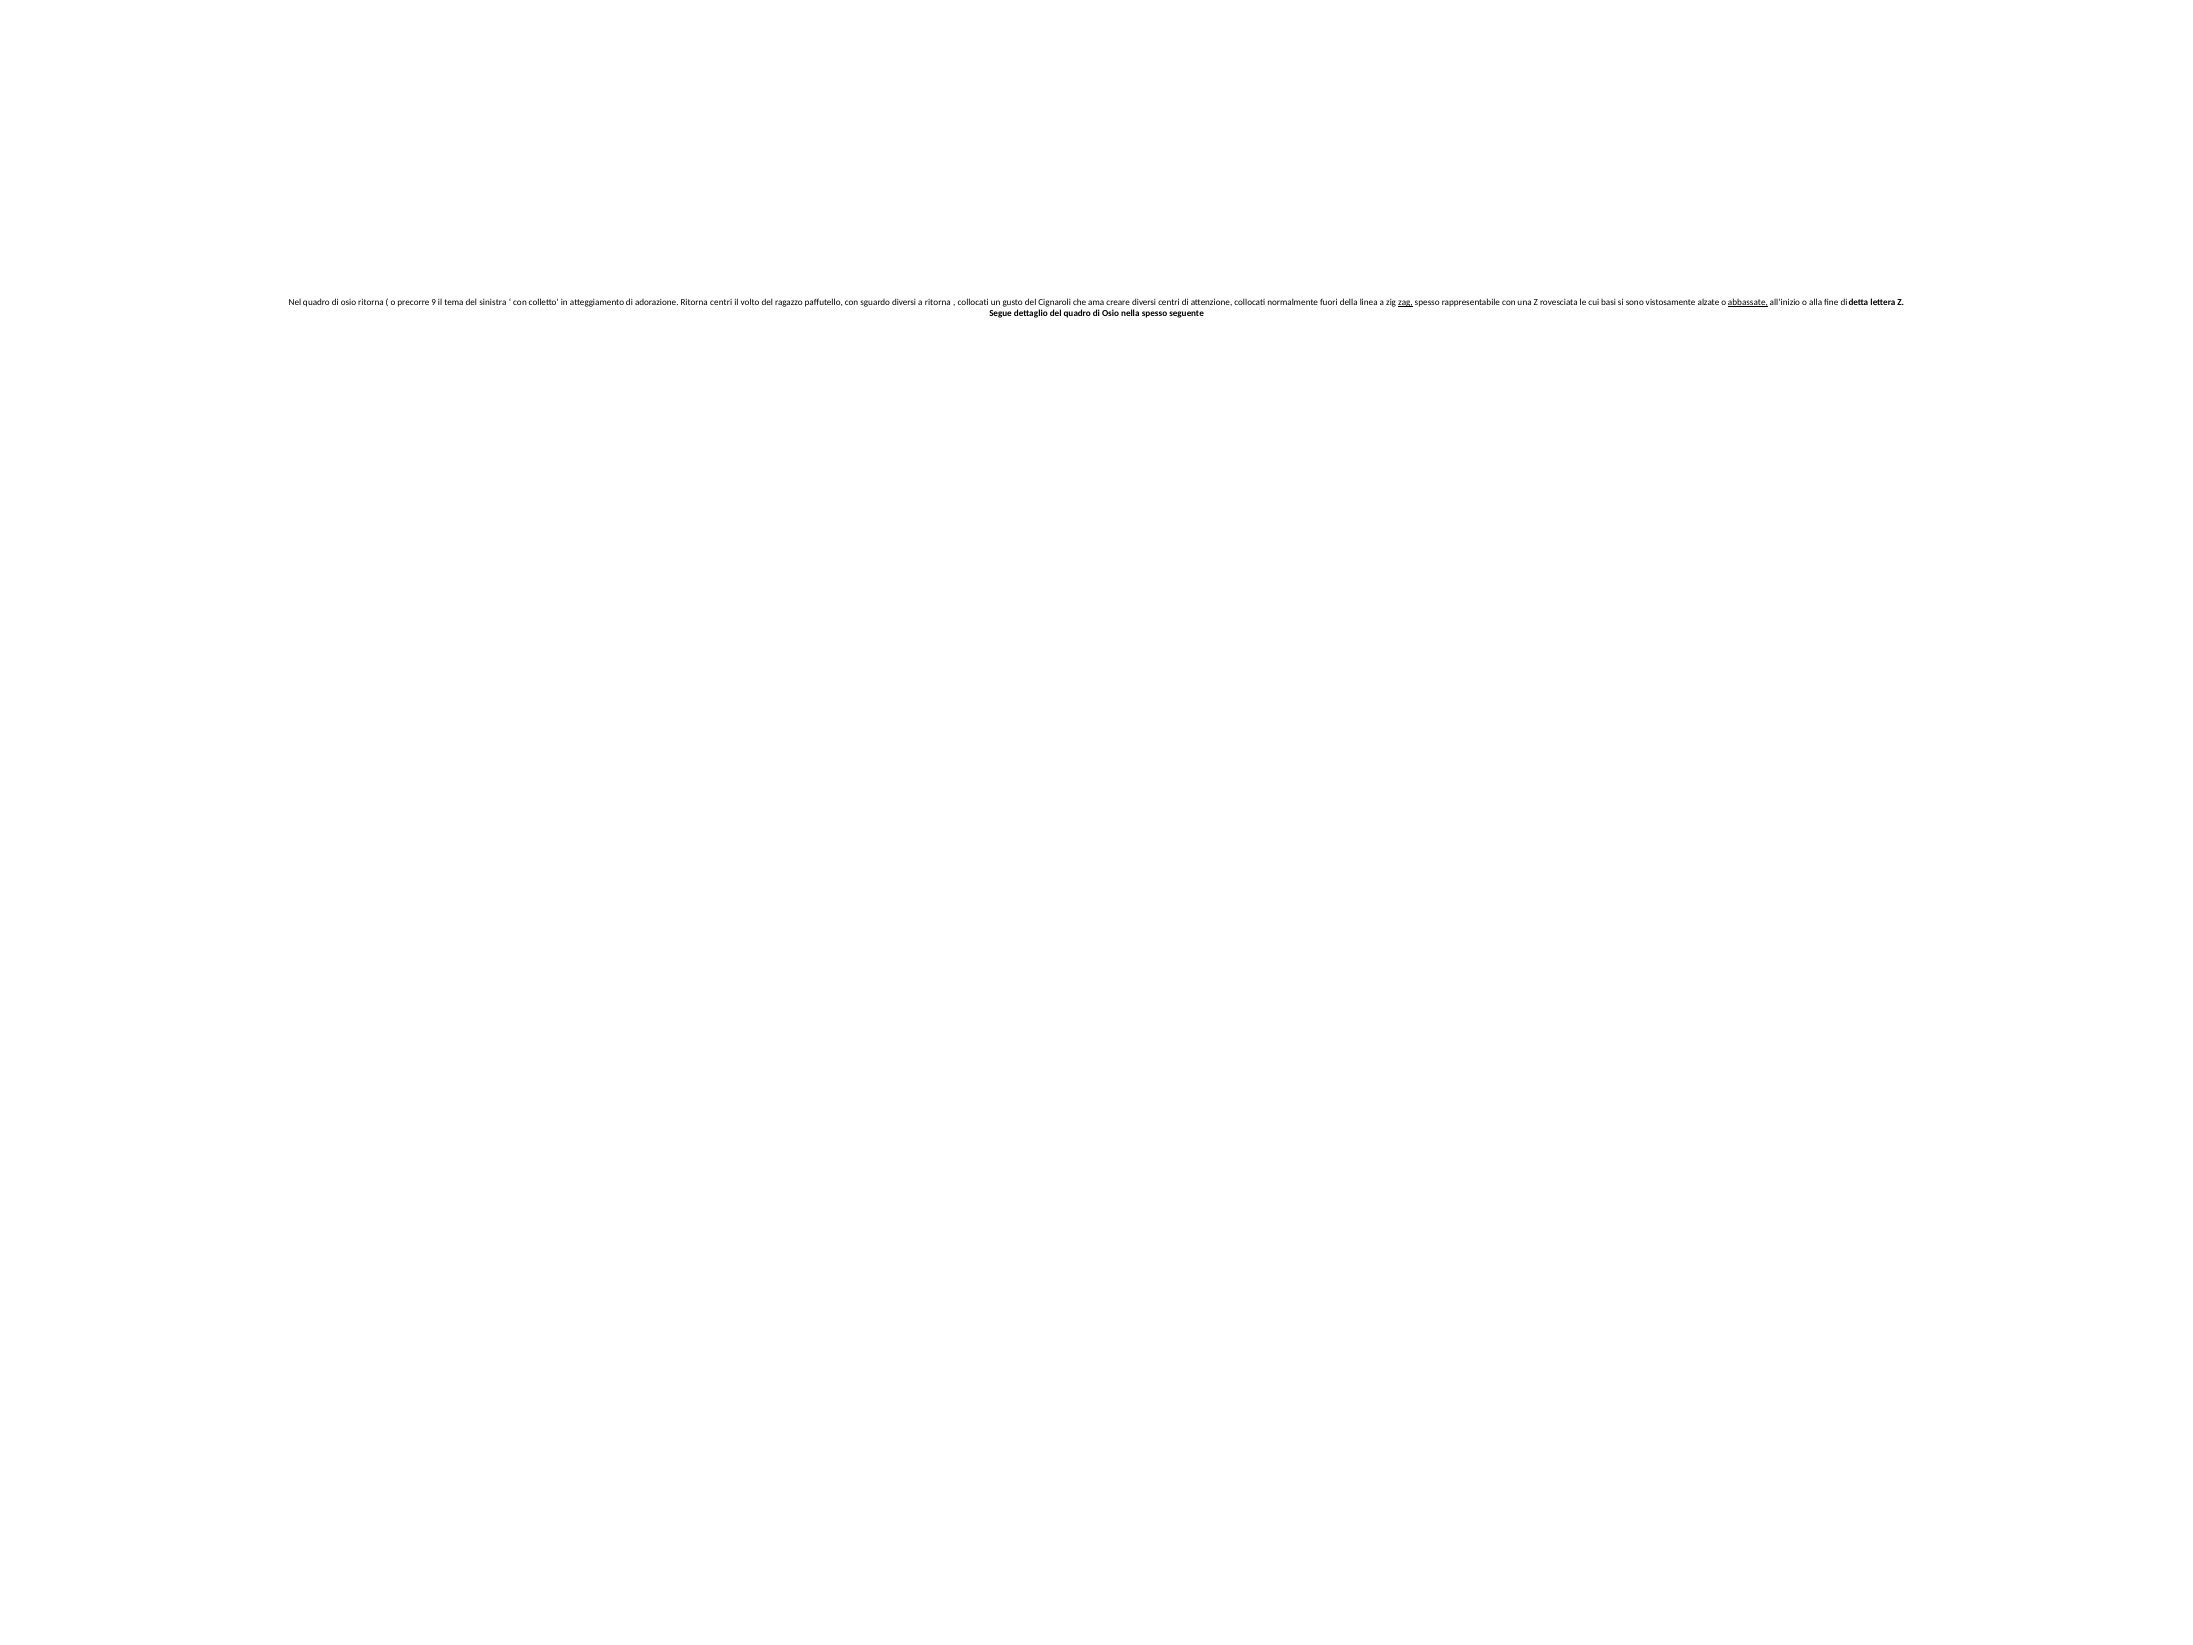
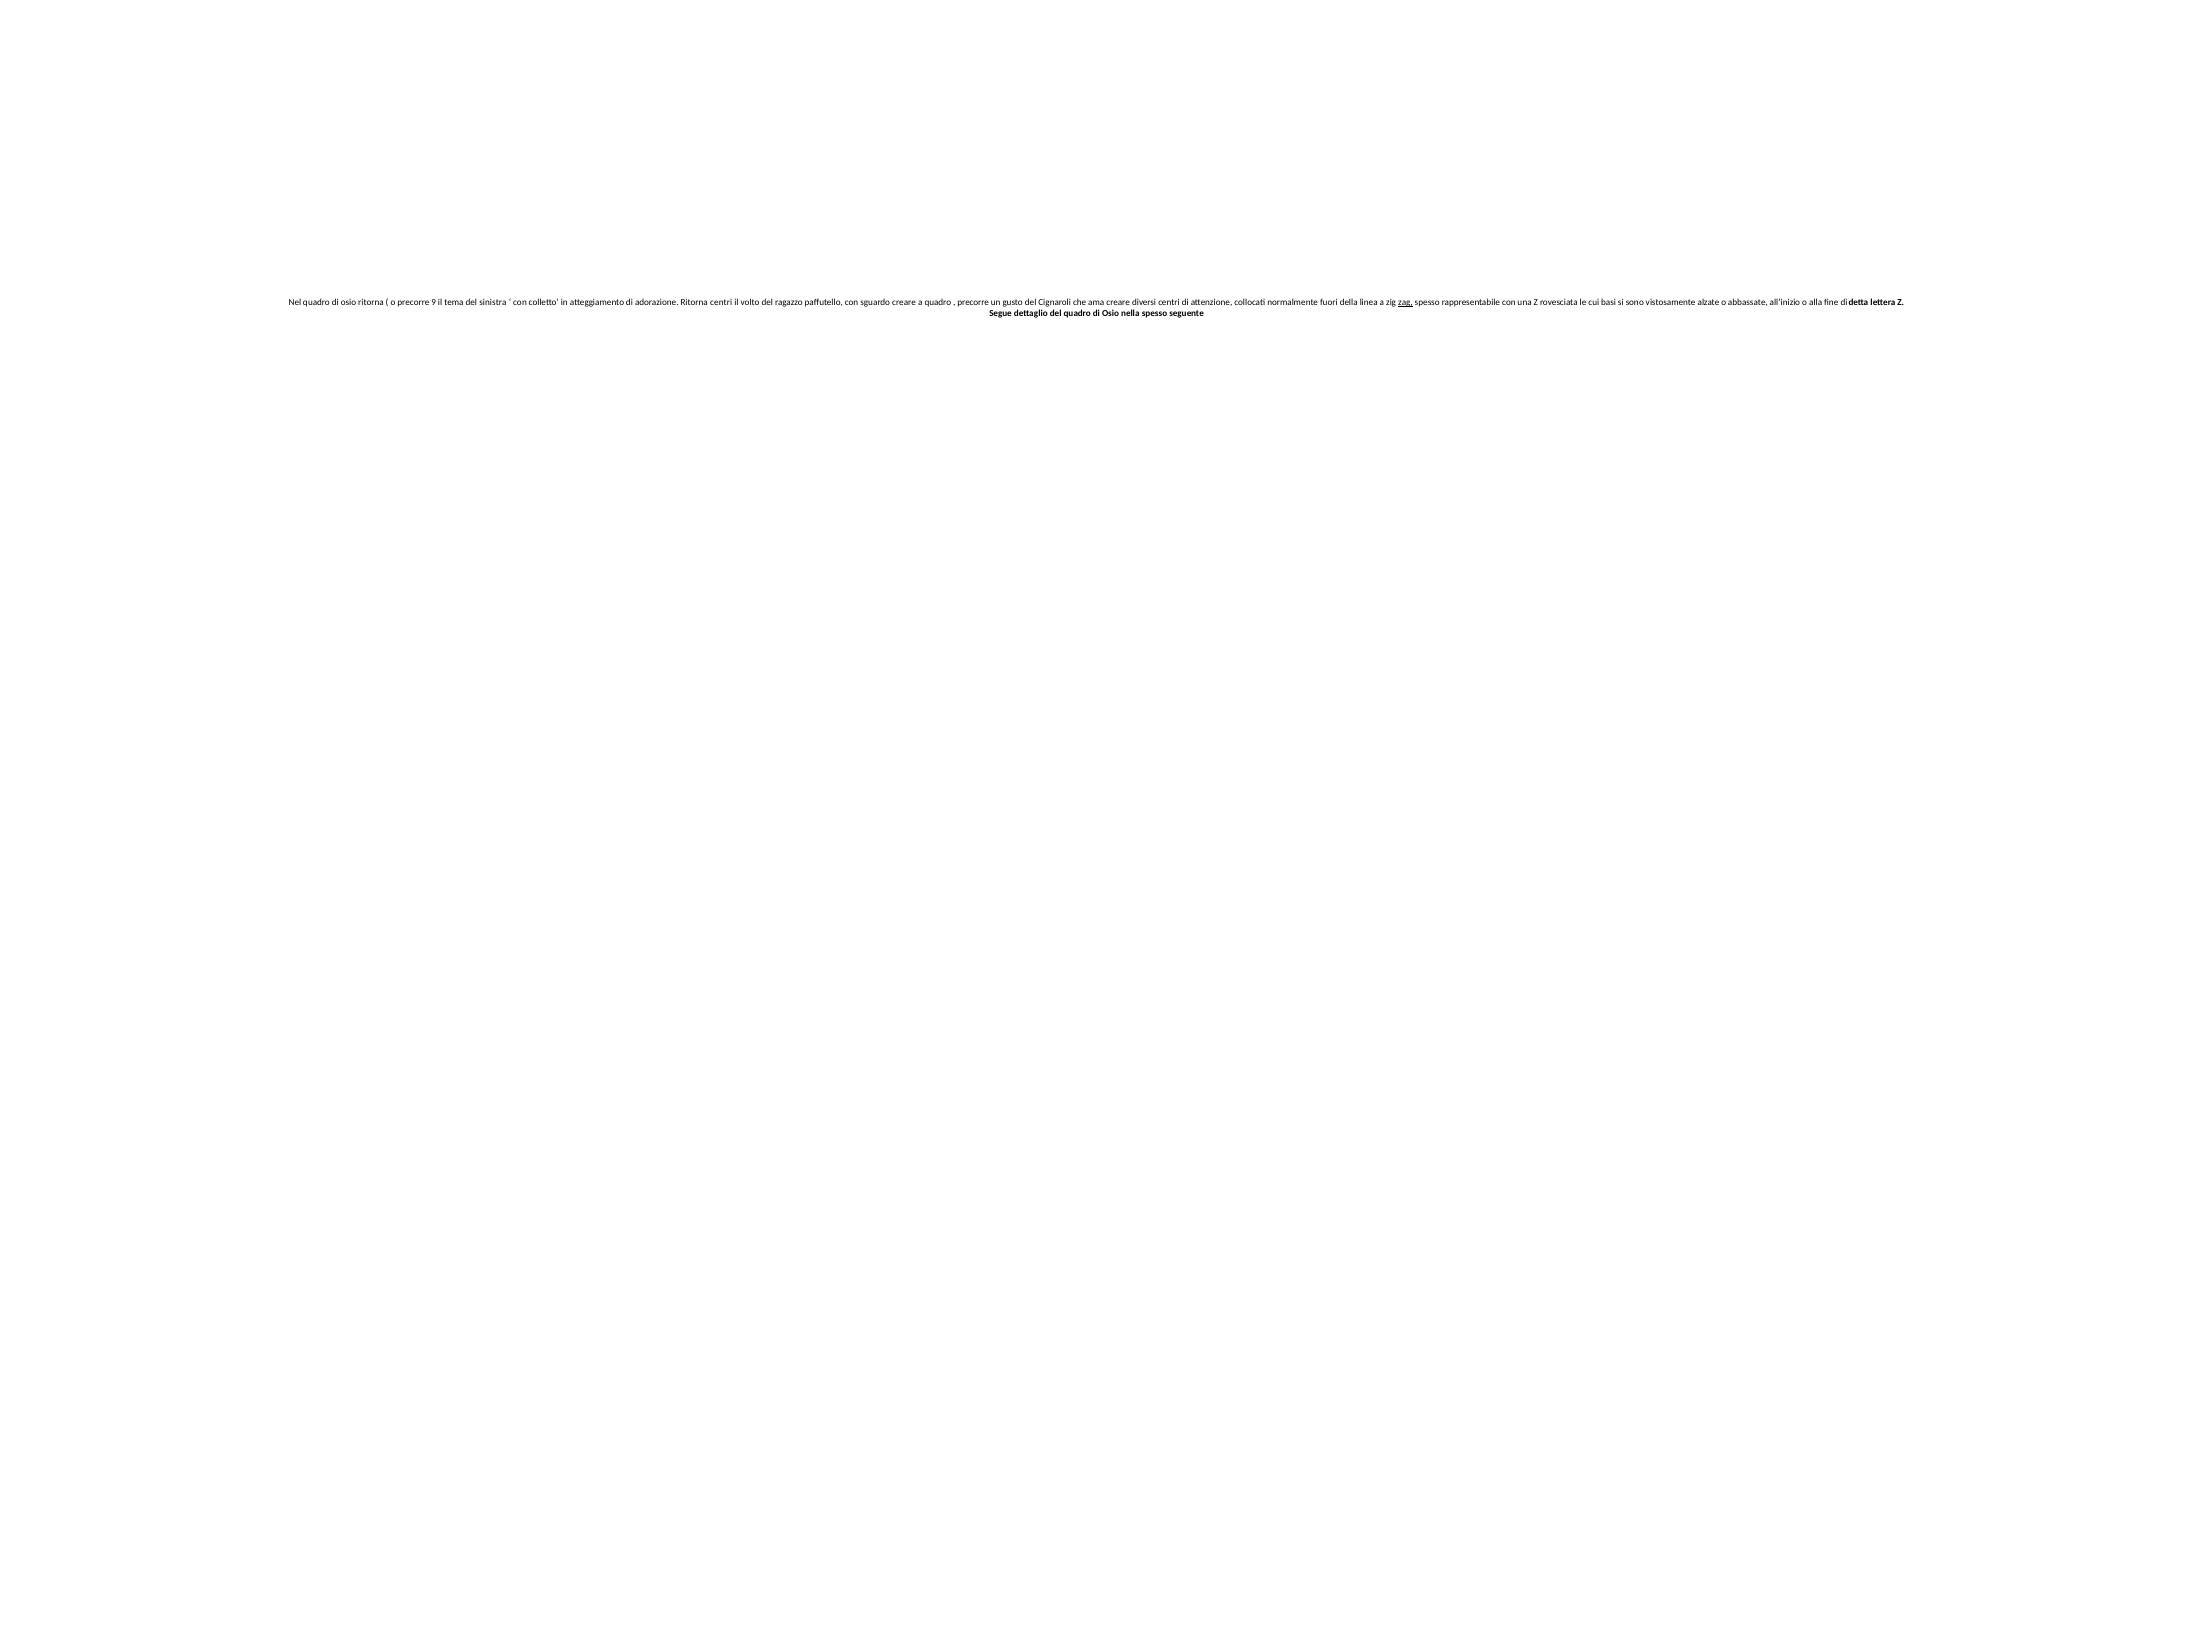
sguardo diversi: diversi -> creare
a ritorna: ritorna -> quadro
collocati at (973, 302): collocati -> precorre
abbassate underline: present -> none
